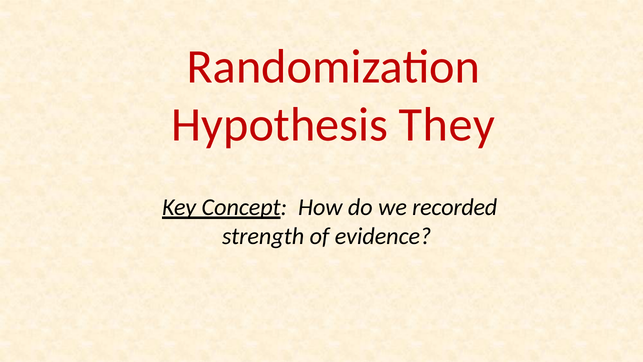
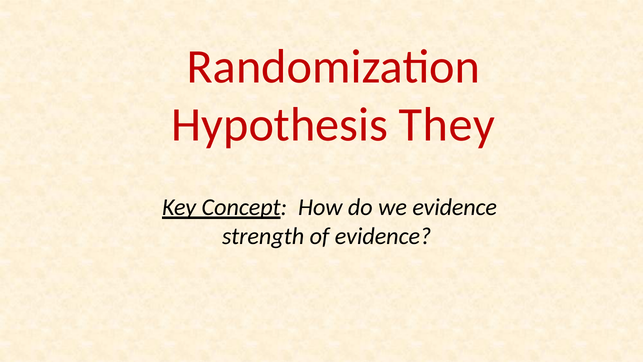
we recorded: recorded -> evidence
